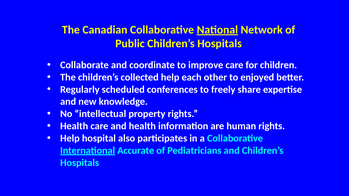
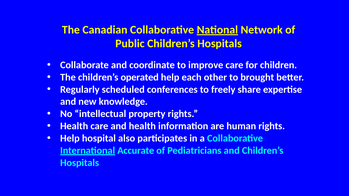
collected: collected -> operated
enjoyed: enjoyed -> brought
